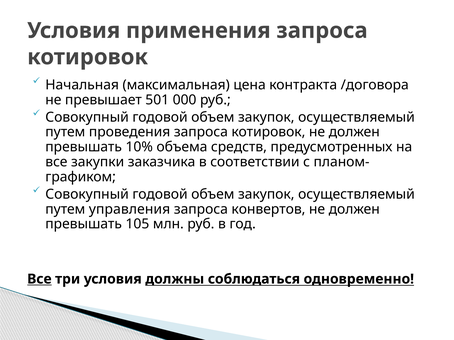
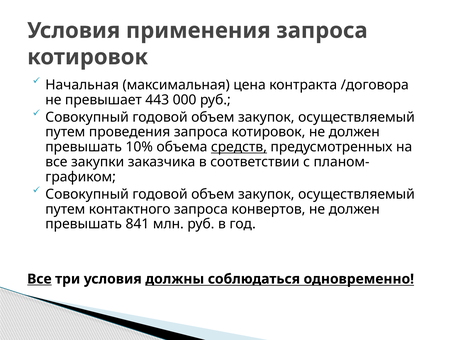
501: 501 -> 443
средств underline: none -> present
управления: управления -> контактного
105: 105 -> 841
